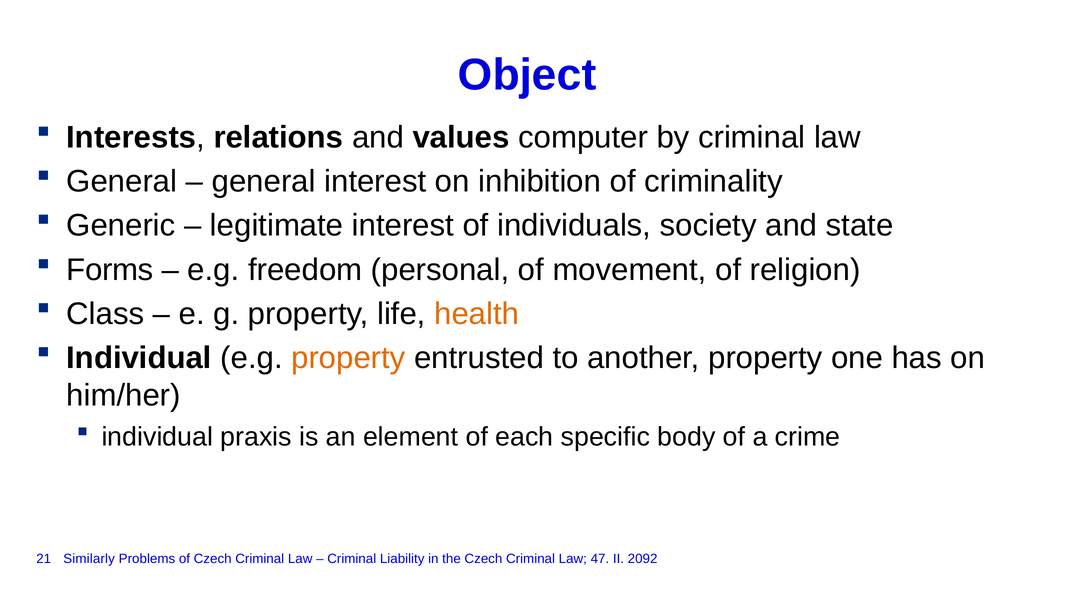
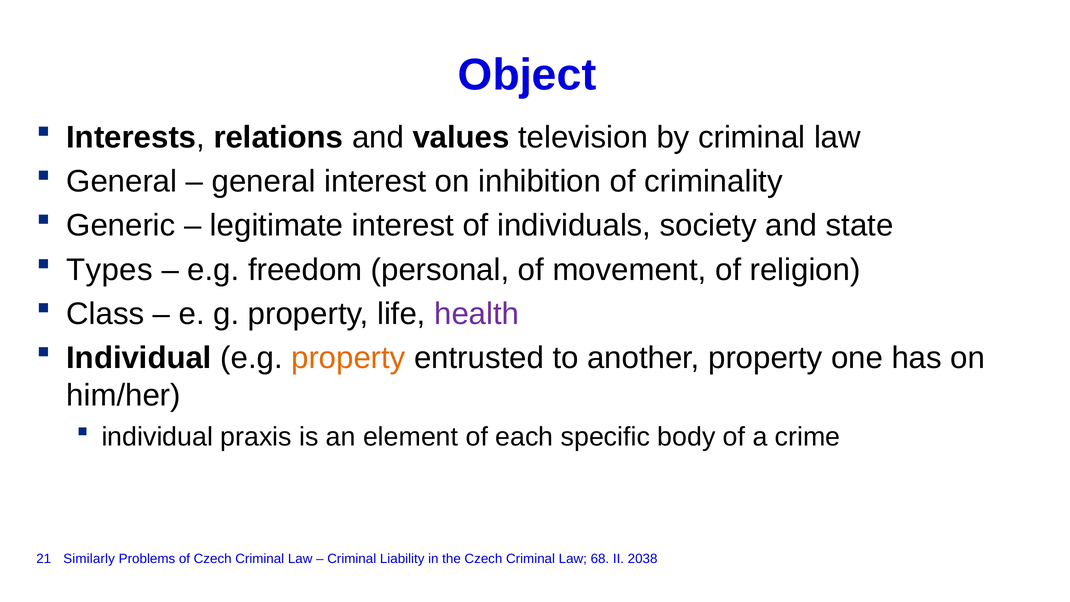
computer: computer -> television
Forms: Forms -> Types
health colour: orange -> purple
47: 47 -> 68
2092: 2092 -> 2038
